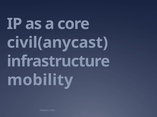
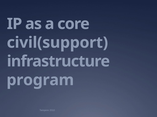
civil(anycast: civil(anycast -> civil(support
mobility: mobility -> program
